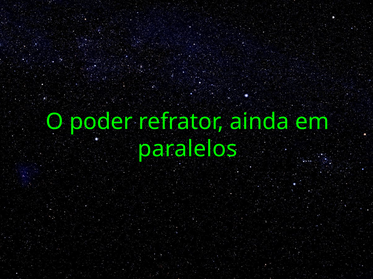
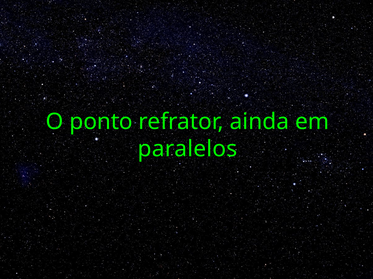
poder: poder -> ponto
